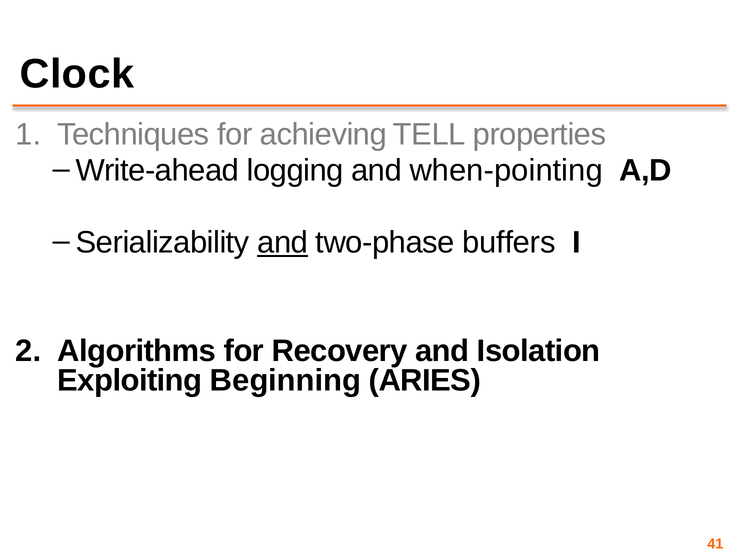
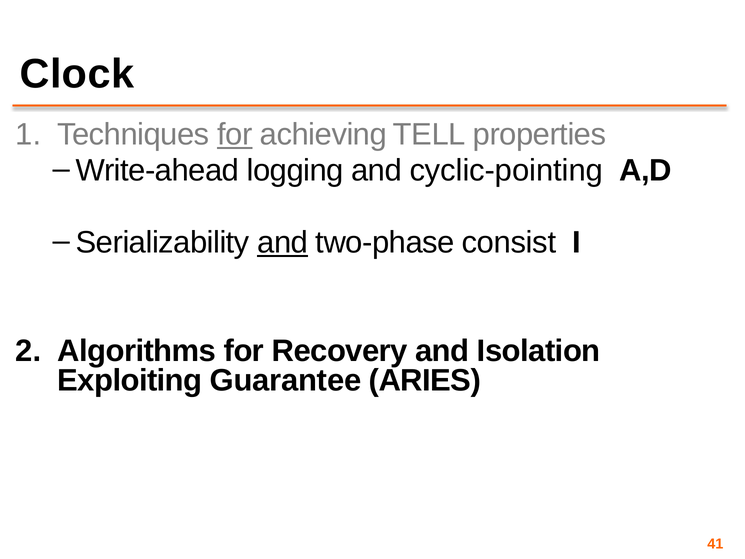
for at (235, 135) underline: none -> present
when-pointing: when-pointing -> cyclic-pointing
buffers: buffers -> consist
Beginning: Beginning -> Guarantee
